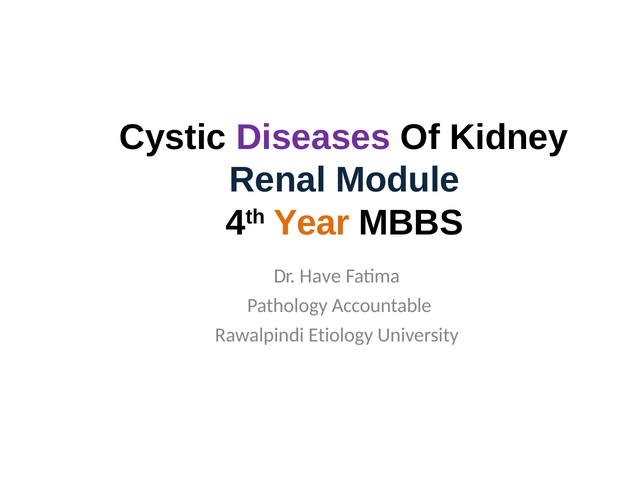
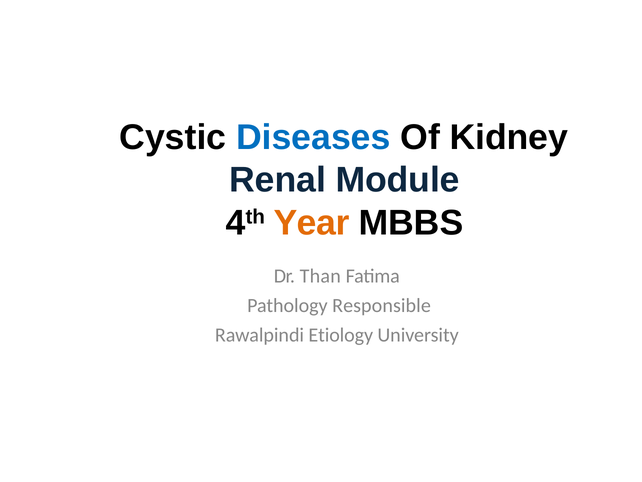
Diseases colour: purple -> blue
Have: Have -> Than
Accountable: Accountable -> Responsible
